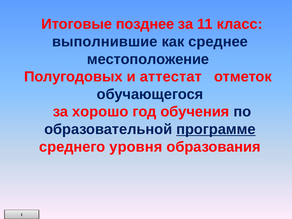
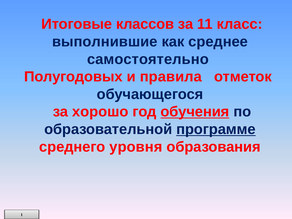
позднее: позднее -> классов
местоположение: местоположение -> самостоятельно
аттестат: аттестат -> правила
обучения underline: none -> present
